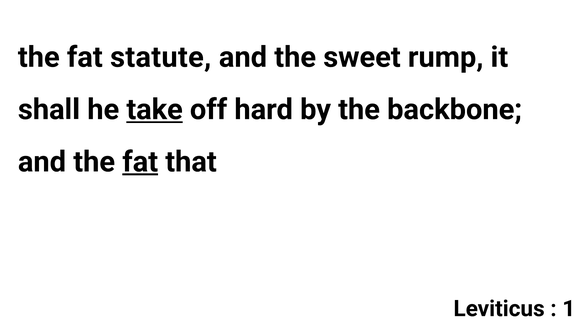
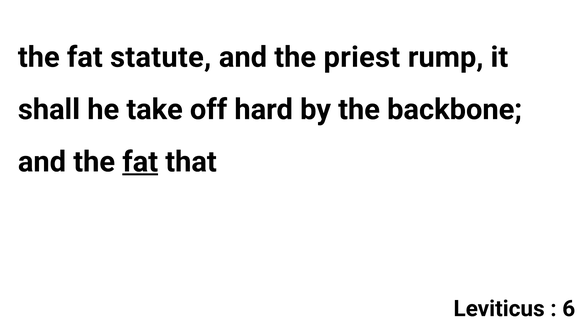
sweet: sweet -> priest
take underline: present -> none
1: 1 -> 6
